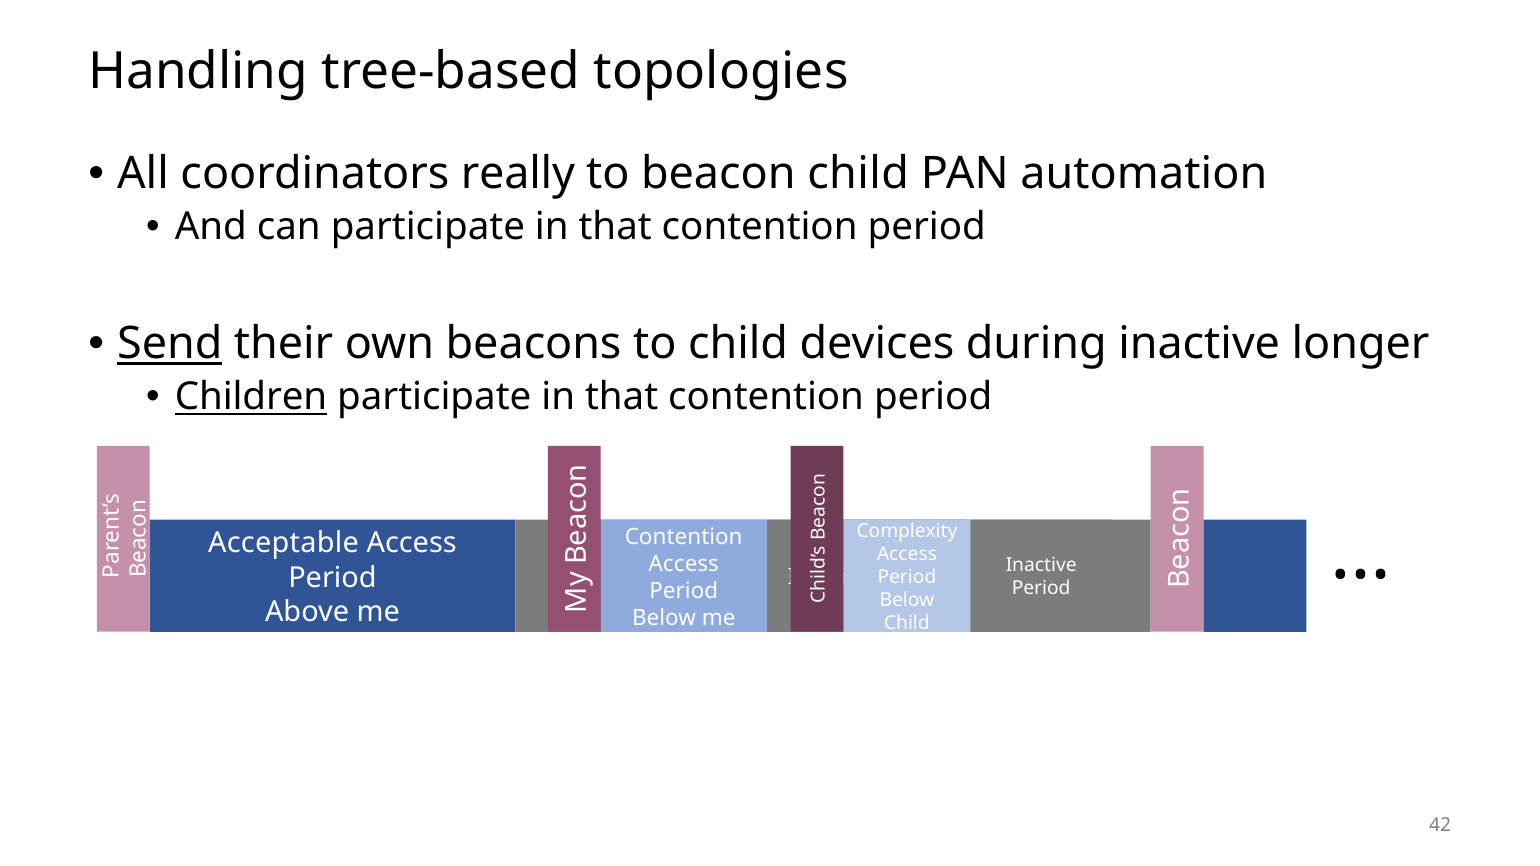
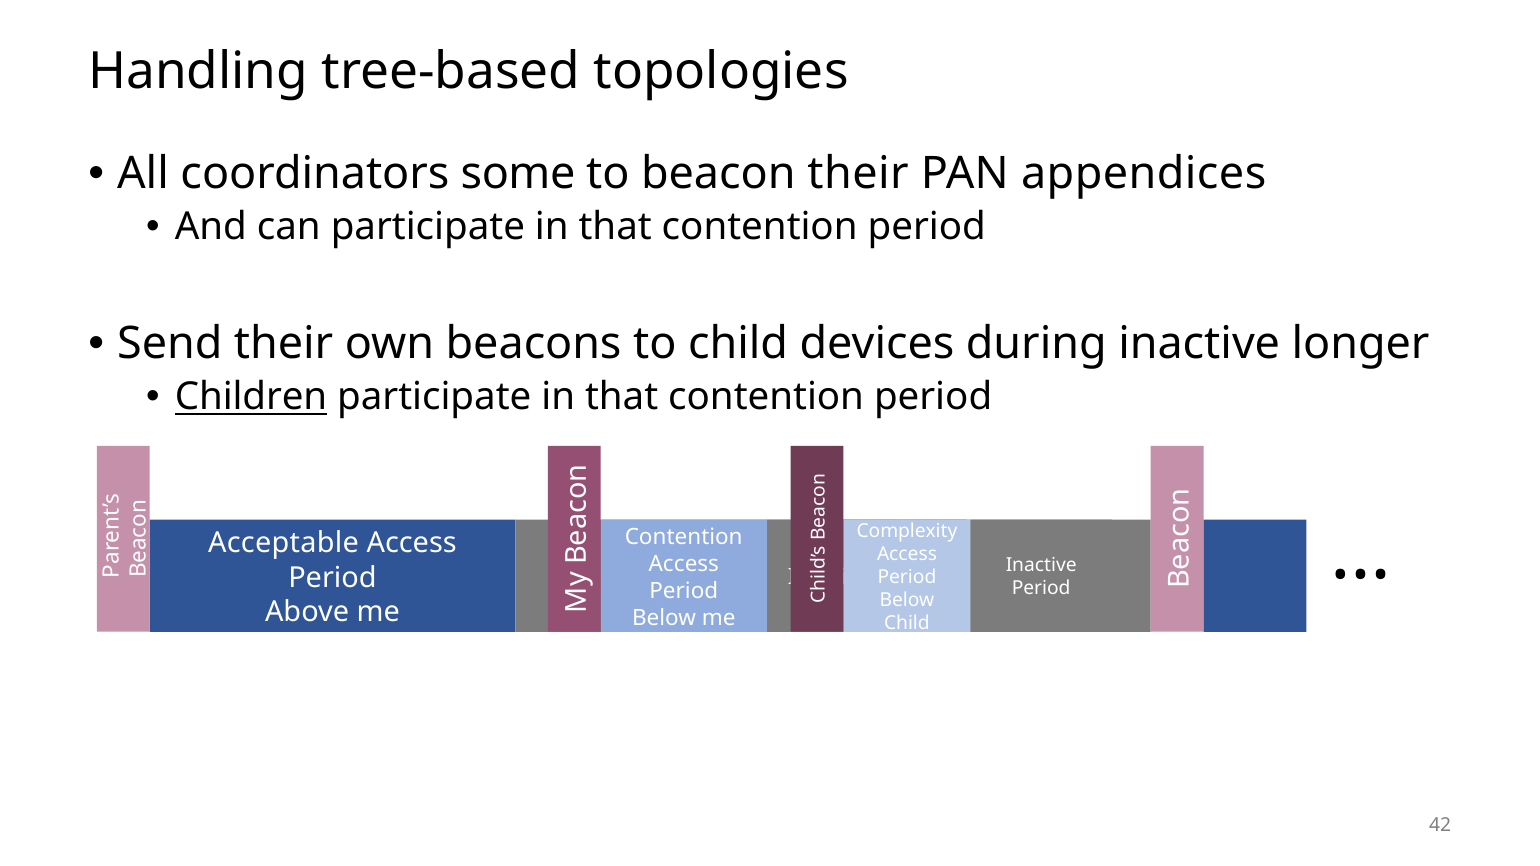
really: really -> some
beacon child: child -> their
automation: automation -> appendices
Send underline: present -> none
